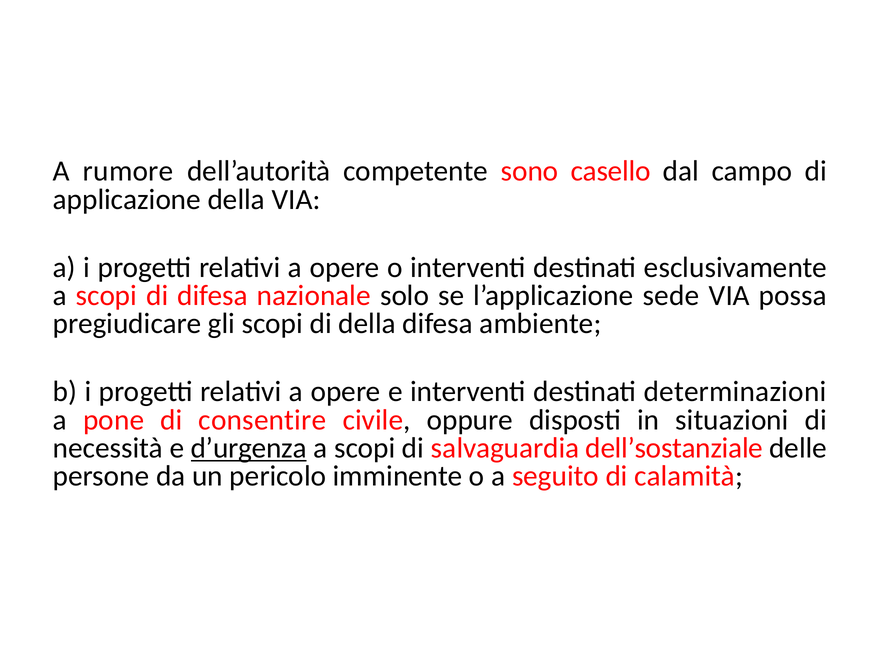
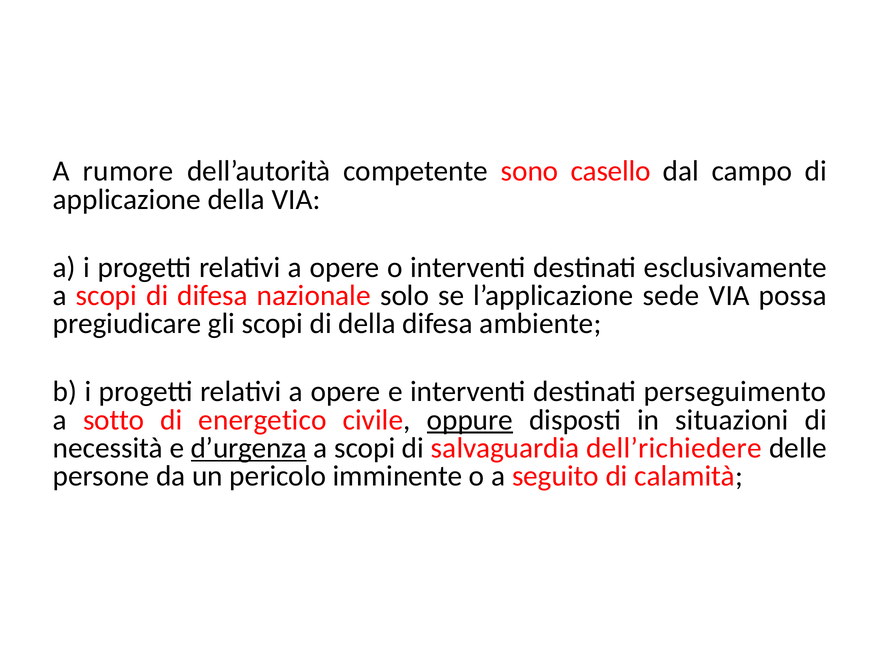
determinazioni: determinazioni -> perseguimento
pone: pone -> sotto
consentire: consentire -> energetico
oppure underline: none -> present
dell’sostanziale: dell’sostanziale -> dell’richiedere
